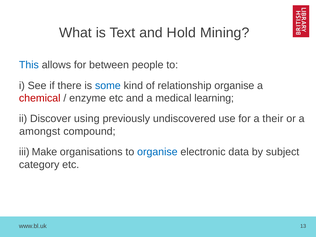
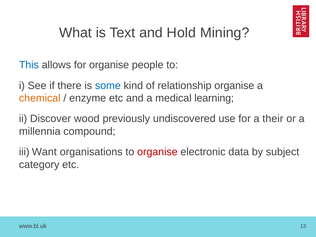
for between: between -> organise
chemical colour: red -> orange
using: using -> wood
amongst: amongst -> millennia
Make: Make -> Want
organise at (157, 152) colour: blue -> red
